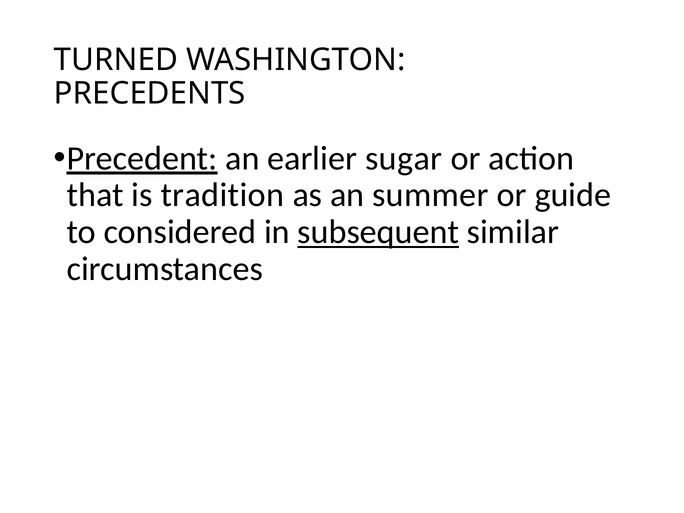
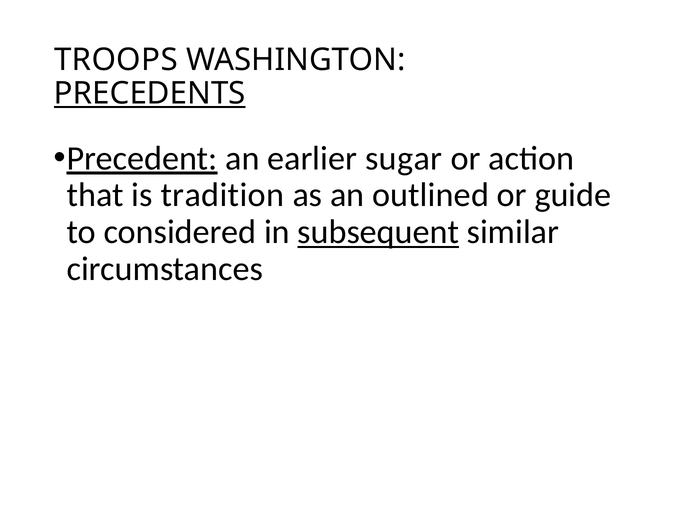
TURNED: TURNED -> TROOPS
PRECEDENTS underline: none -> present
summer: summer -> outlined
